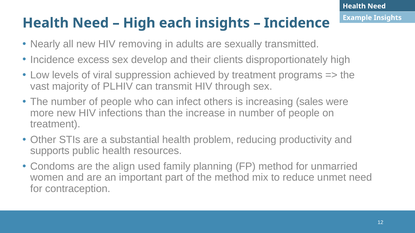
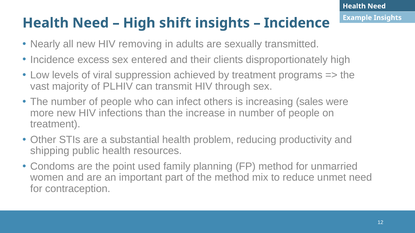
each: each -> shift
develop: develop -> entered
supports: supports -> shipping
align: align -> point
